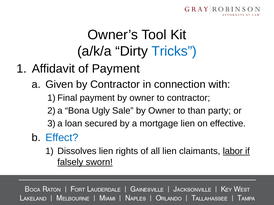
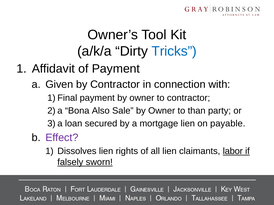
Ugly: Ugly -> Also
effective: effective -> payable
Effect colour: blue -> purple
